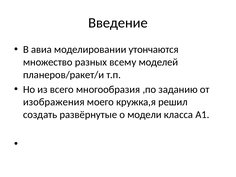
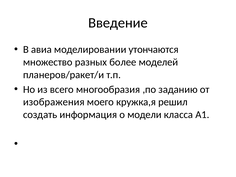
всему: всему -> более
развёрнутые: развёрнутые -> информация
